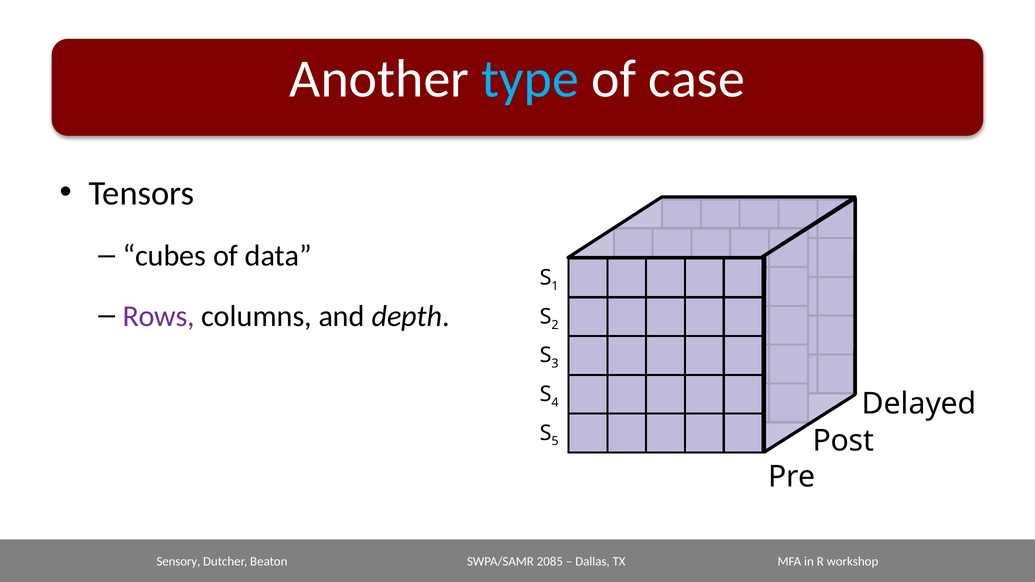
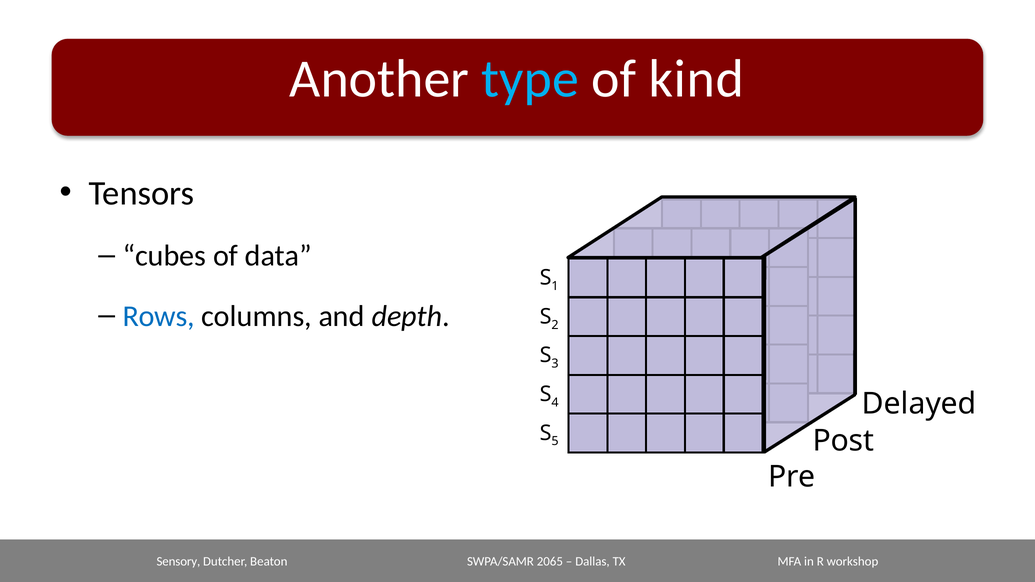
case: case -> kind
Rows colour: purple -> blue
2085: 2085 -> 2065
